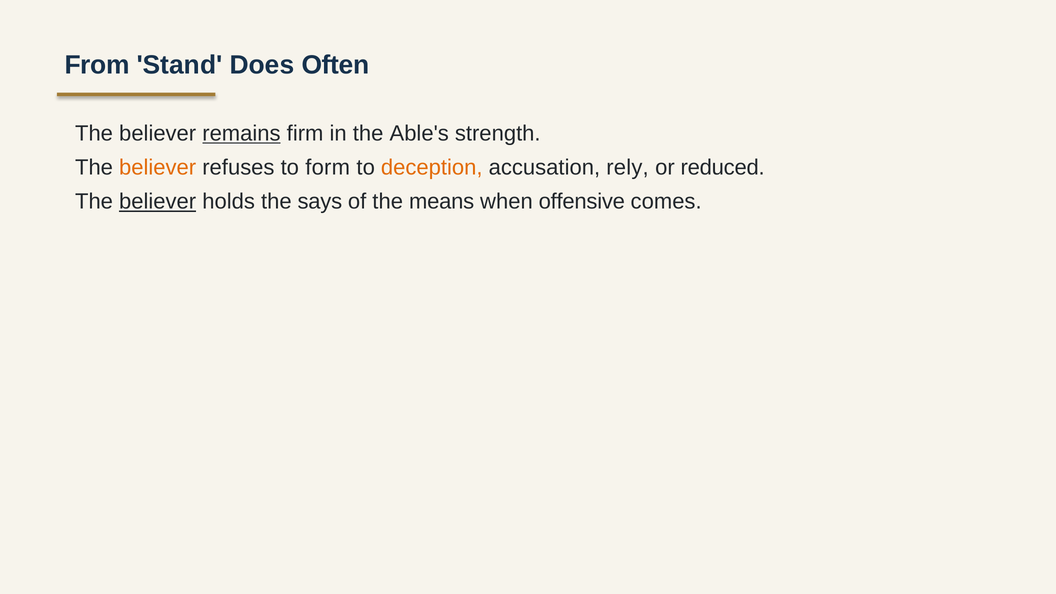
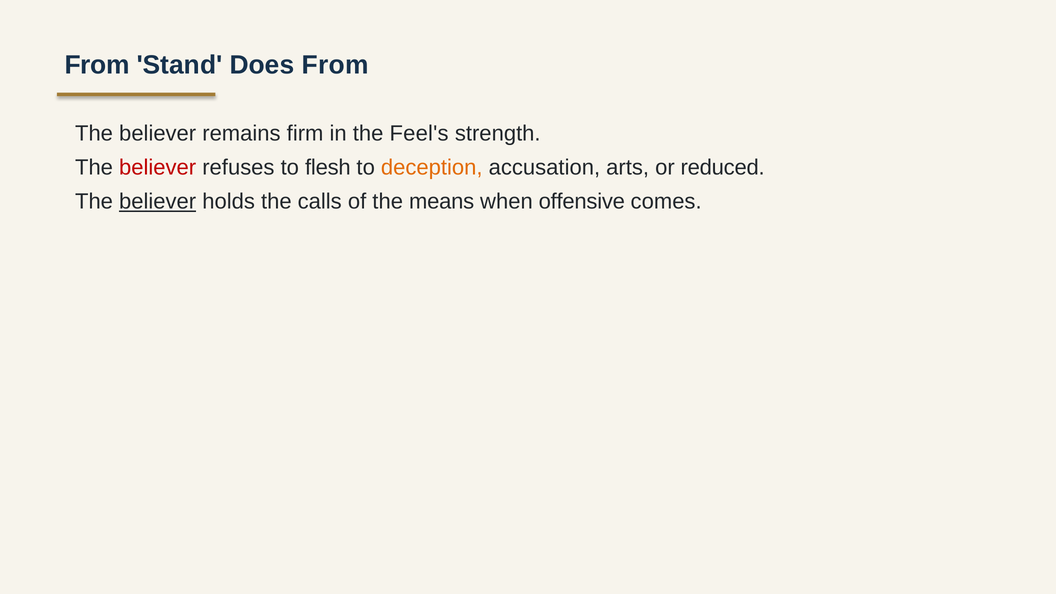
Does Often: Often -> From
remains underline: present -> none
Able's: Able's -> Feel's
believer at (158, 168) colour: orange -> red
form: form -> flesh
rely: rely -> arts
says: says -> calls
